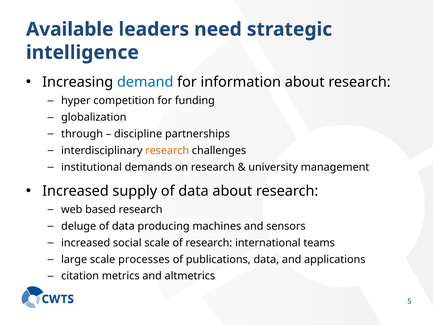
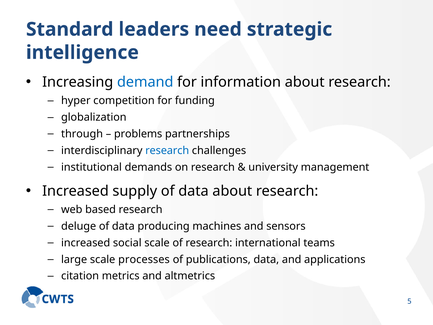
Available: Available -> Standard
discipline: discipline -> problems
research at (167, 150) colour: orange -> blue
